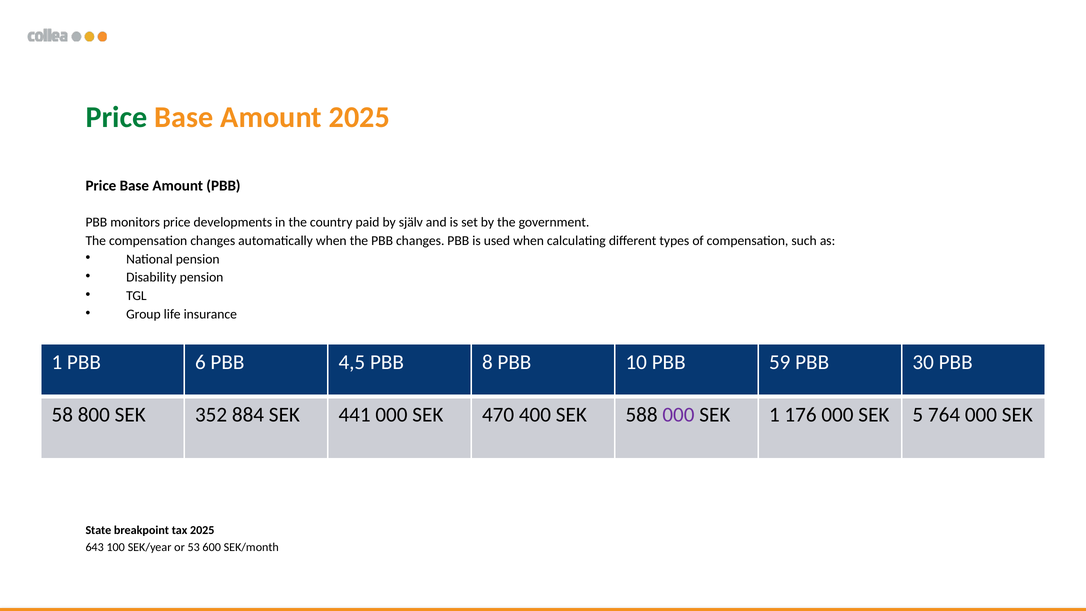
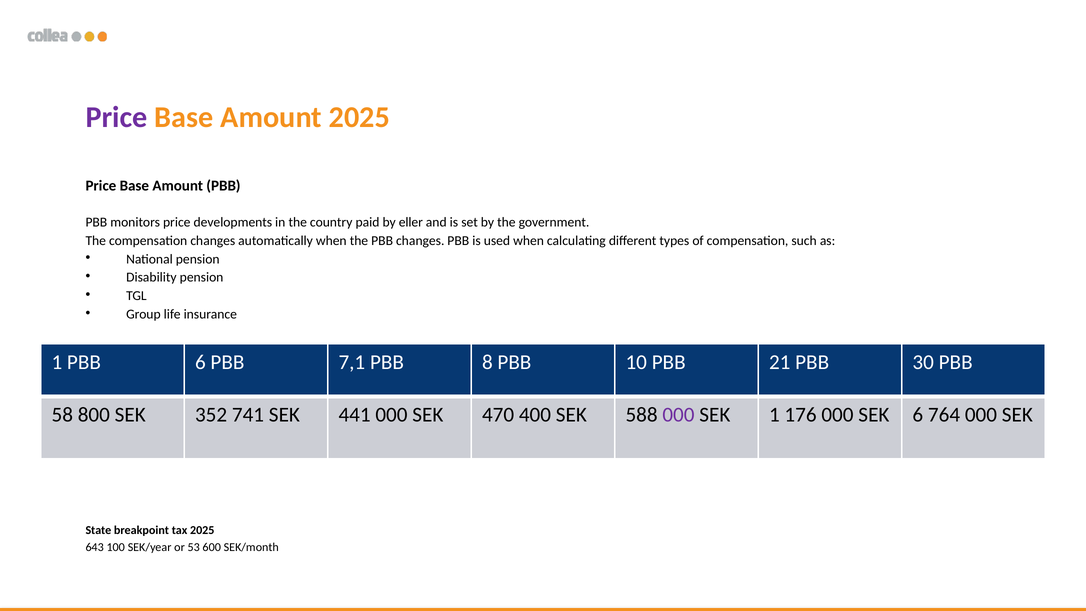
Price at (117, 117) colour: green -> purple
själv: själv -> eller
4,5: 4,5 -> 7,1
59: 59 -> 21
884: 884 -> 741
SEK 5: 5 -> 6
